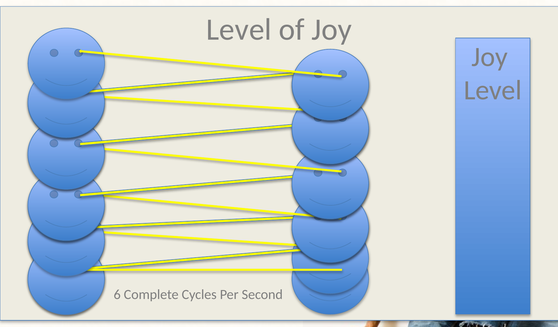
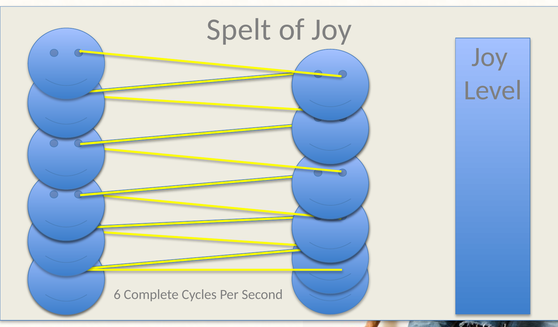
Level at (239, 30): Level -> Spelt
